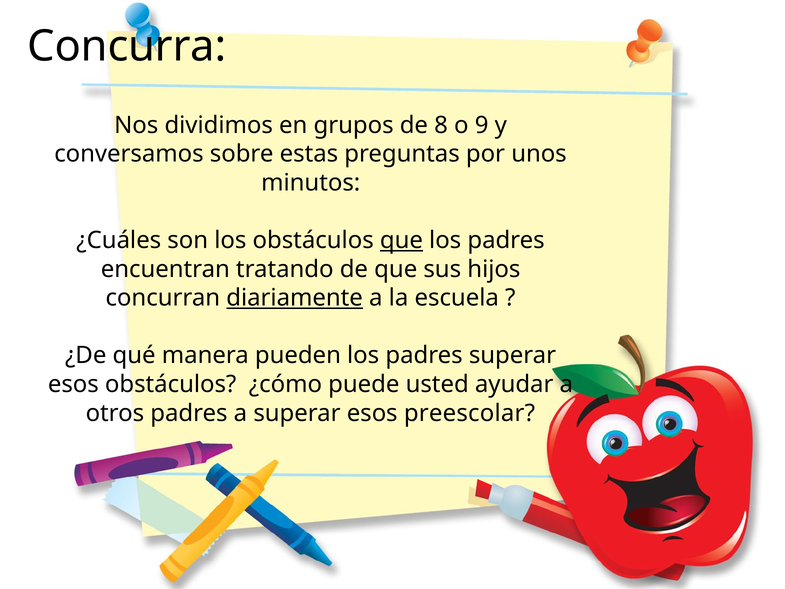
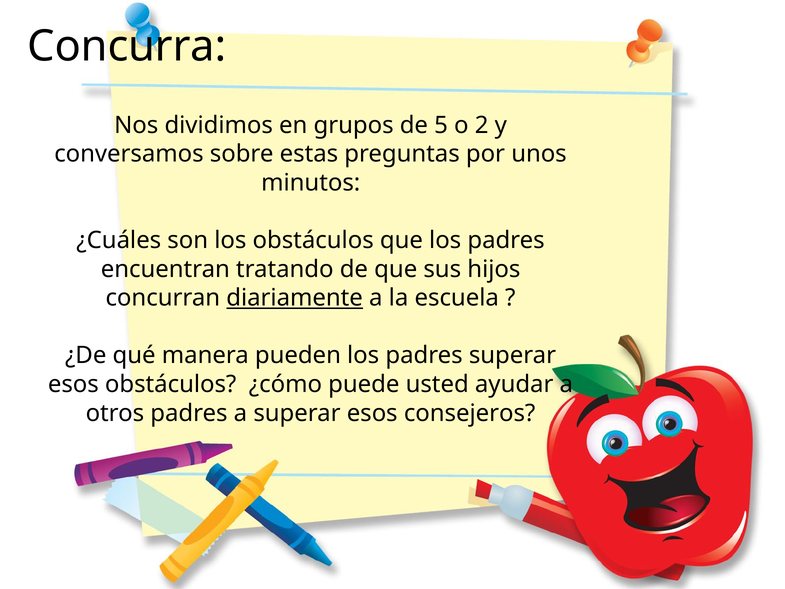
8: 8 -> 5
9: 9 -> 2
que at (401, 240) underline: present -> none
preescolar: preescolar -> consejeros
